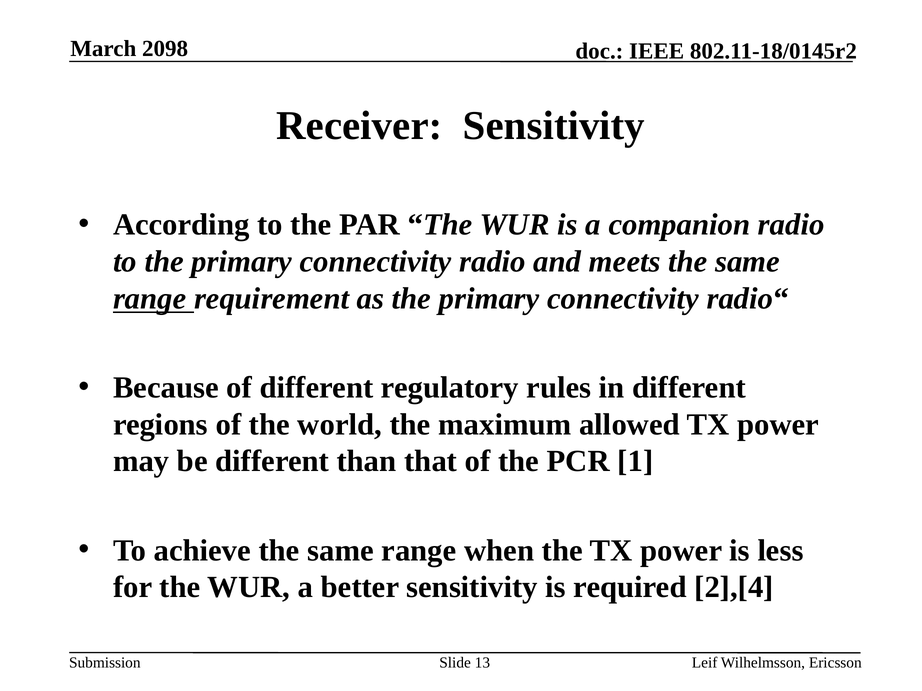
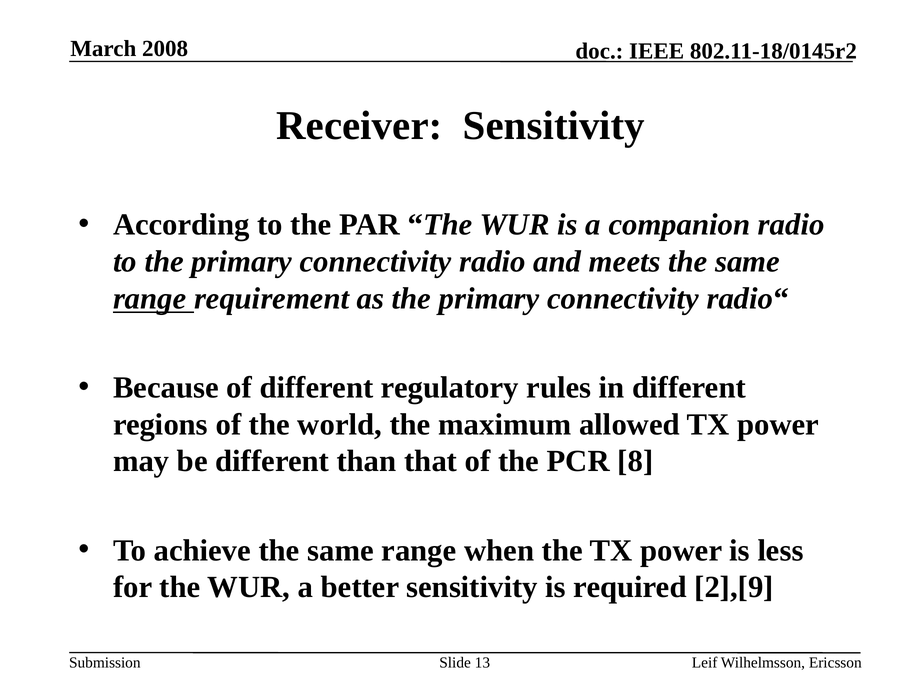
2098: 2098 -> 2008
1: 1 -> 8
2],[4: 2],[4 -> 2],[9
